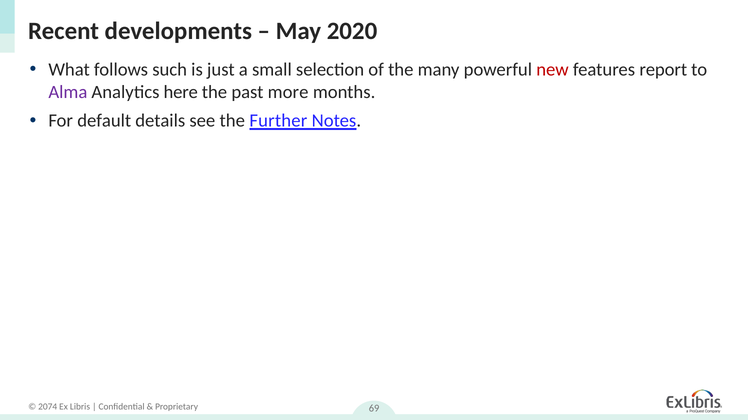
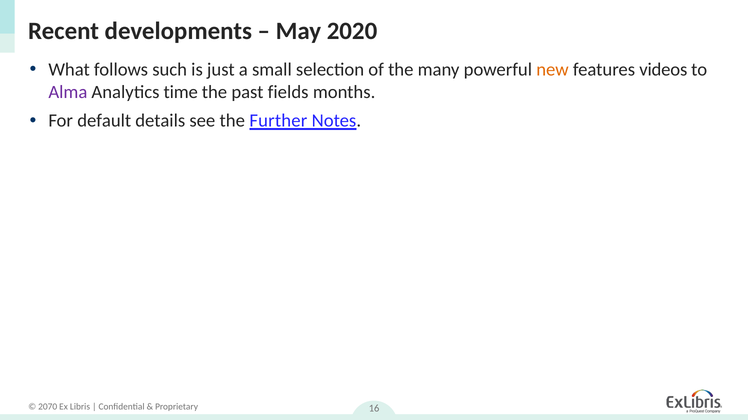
new colour: red -> orange
report: report -> videos
here: here -> time
more: more -> fields
2074: 2074 -> 2070
69: 69 -> 16
